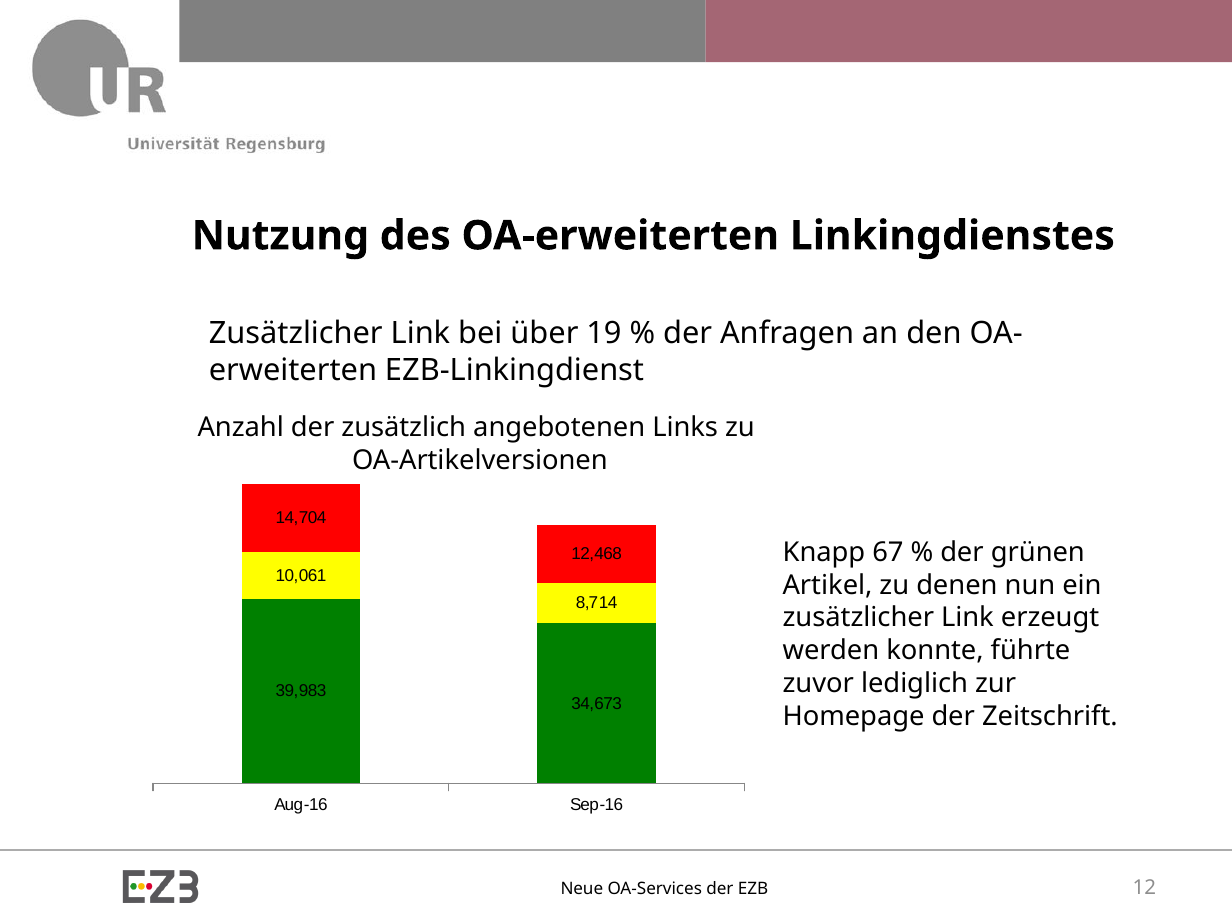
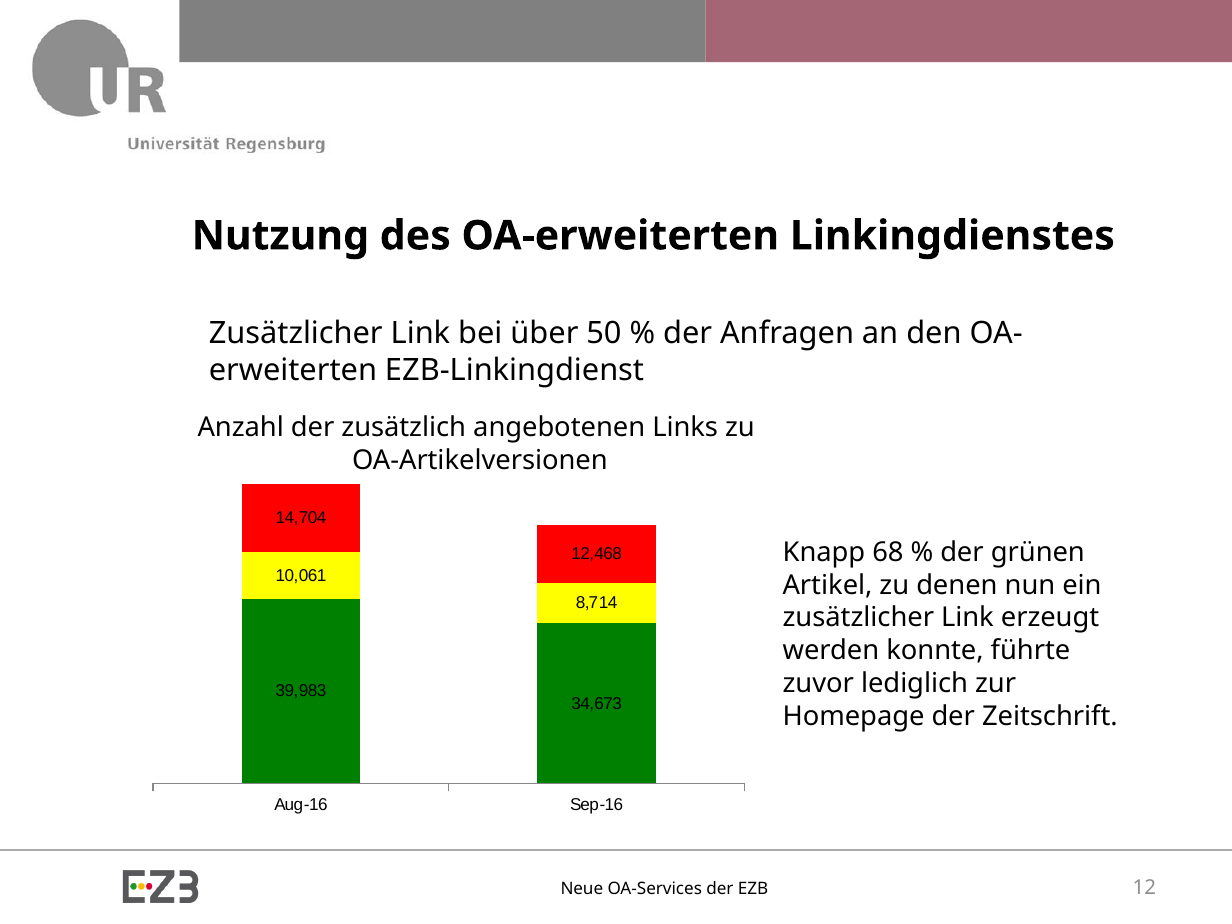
19: 19 -> 50
67: 67 -> 68
